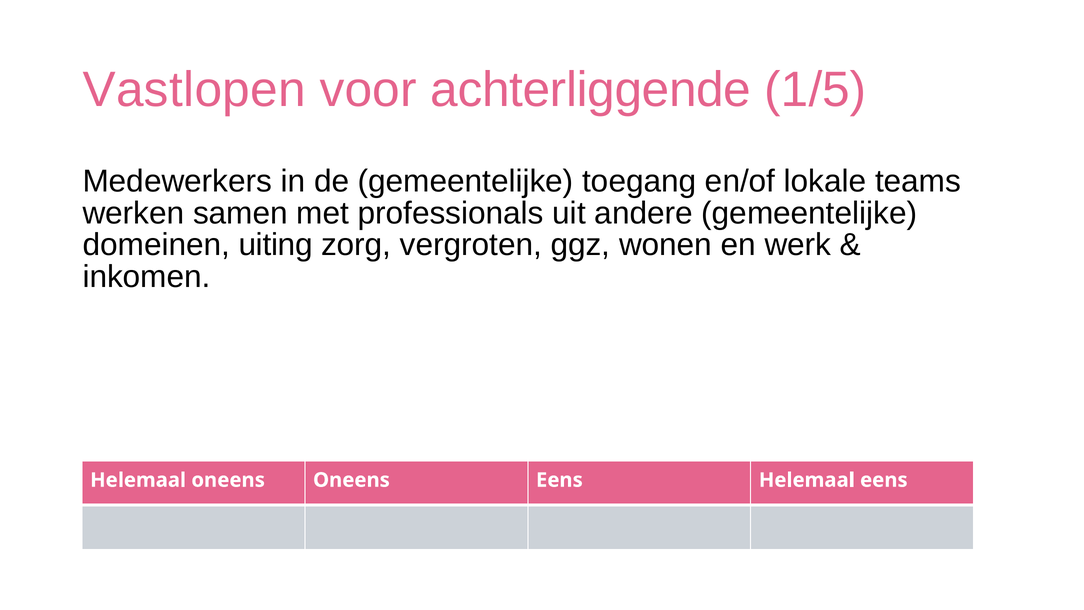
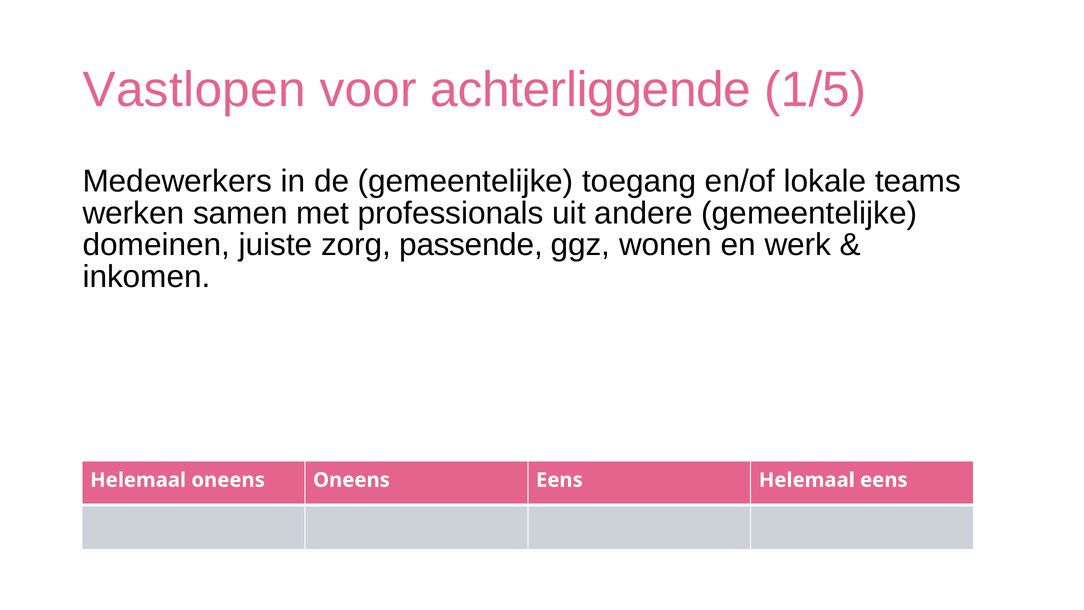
uiting: uiting -> juiste
vergroten: vergroten -> passende
